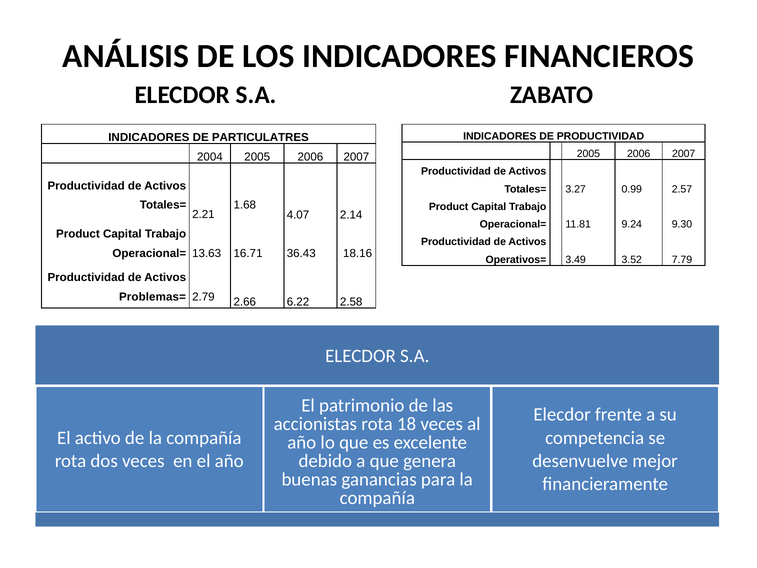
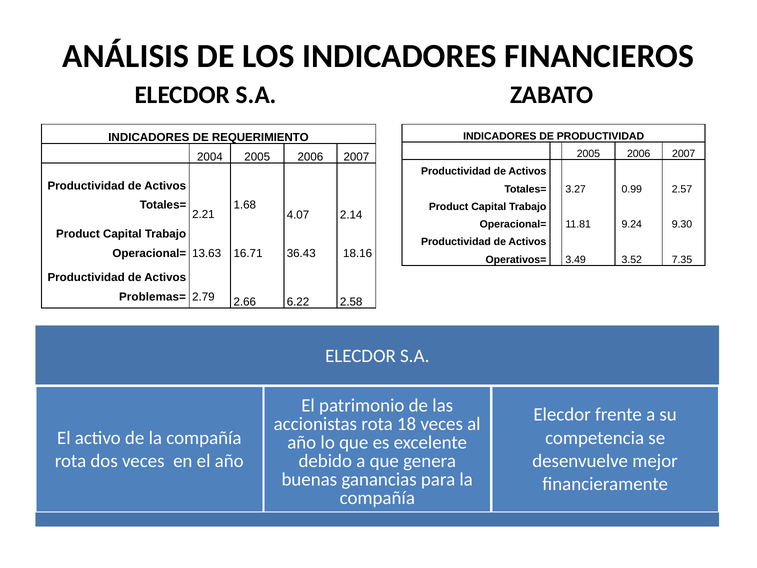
PARTICULATRES: PARTICULATRES -> REQUERIMIENTO
7.79: 7.79 -> 7.35
